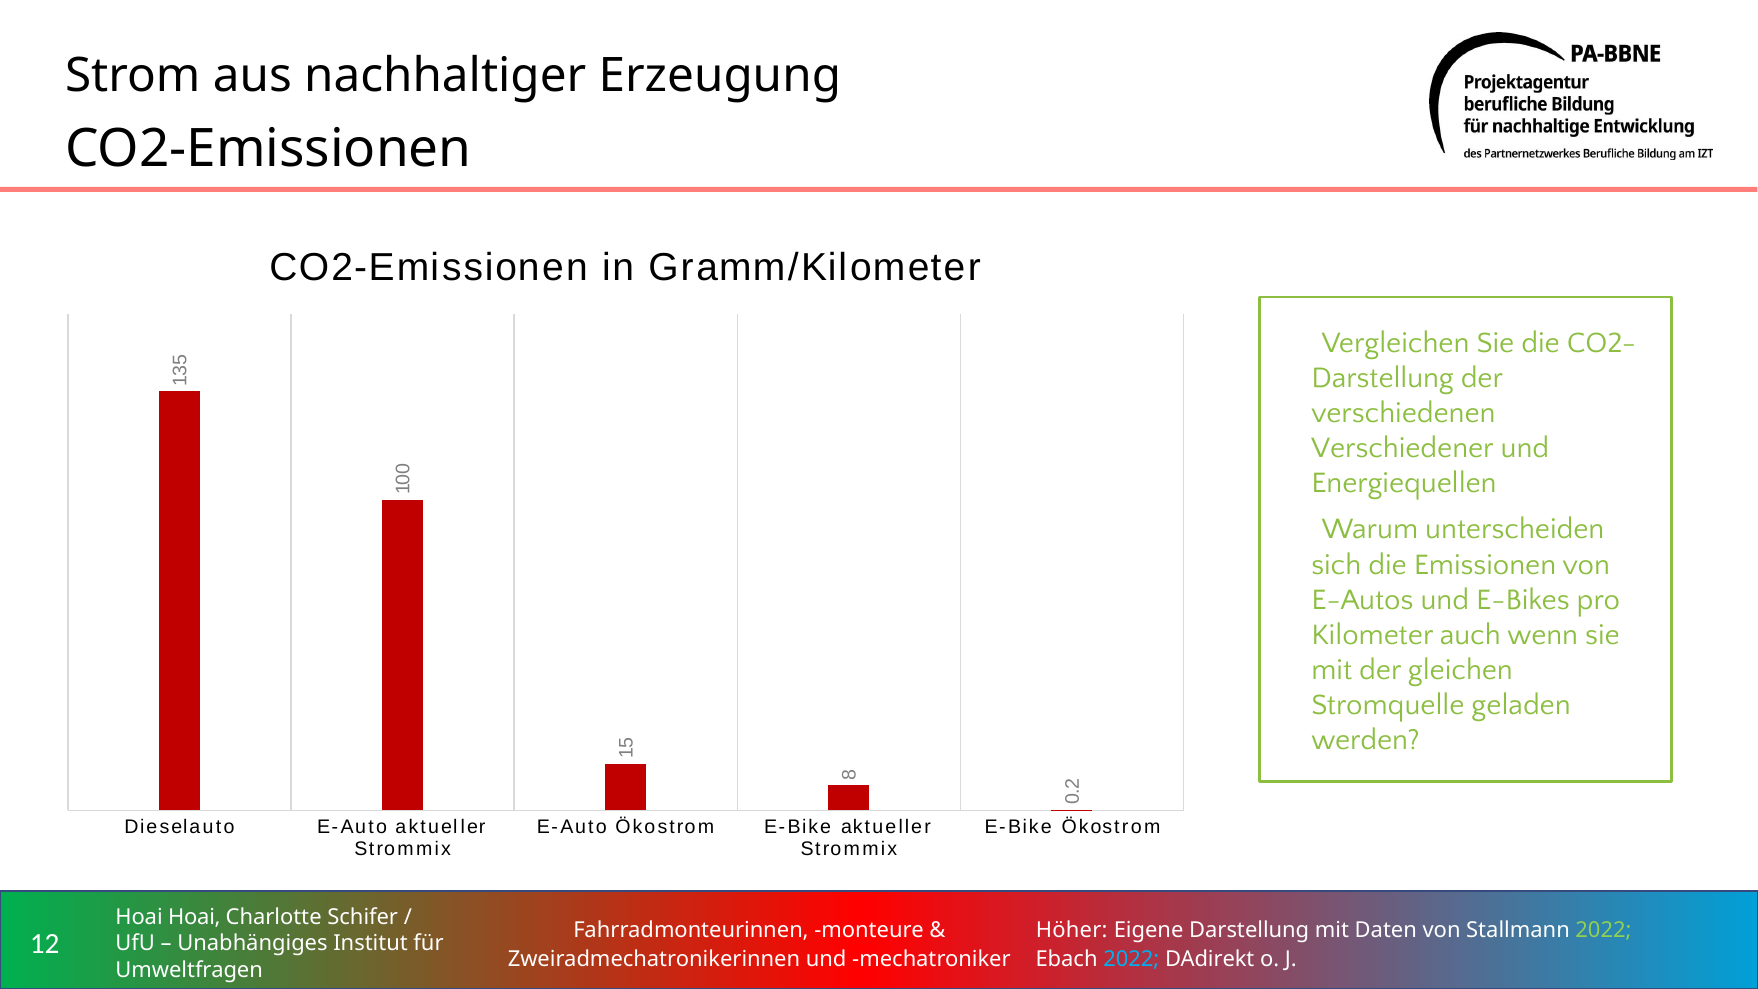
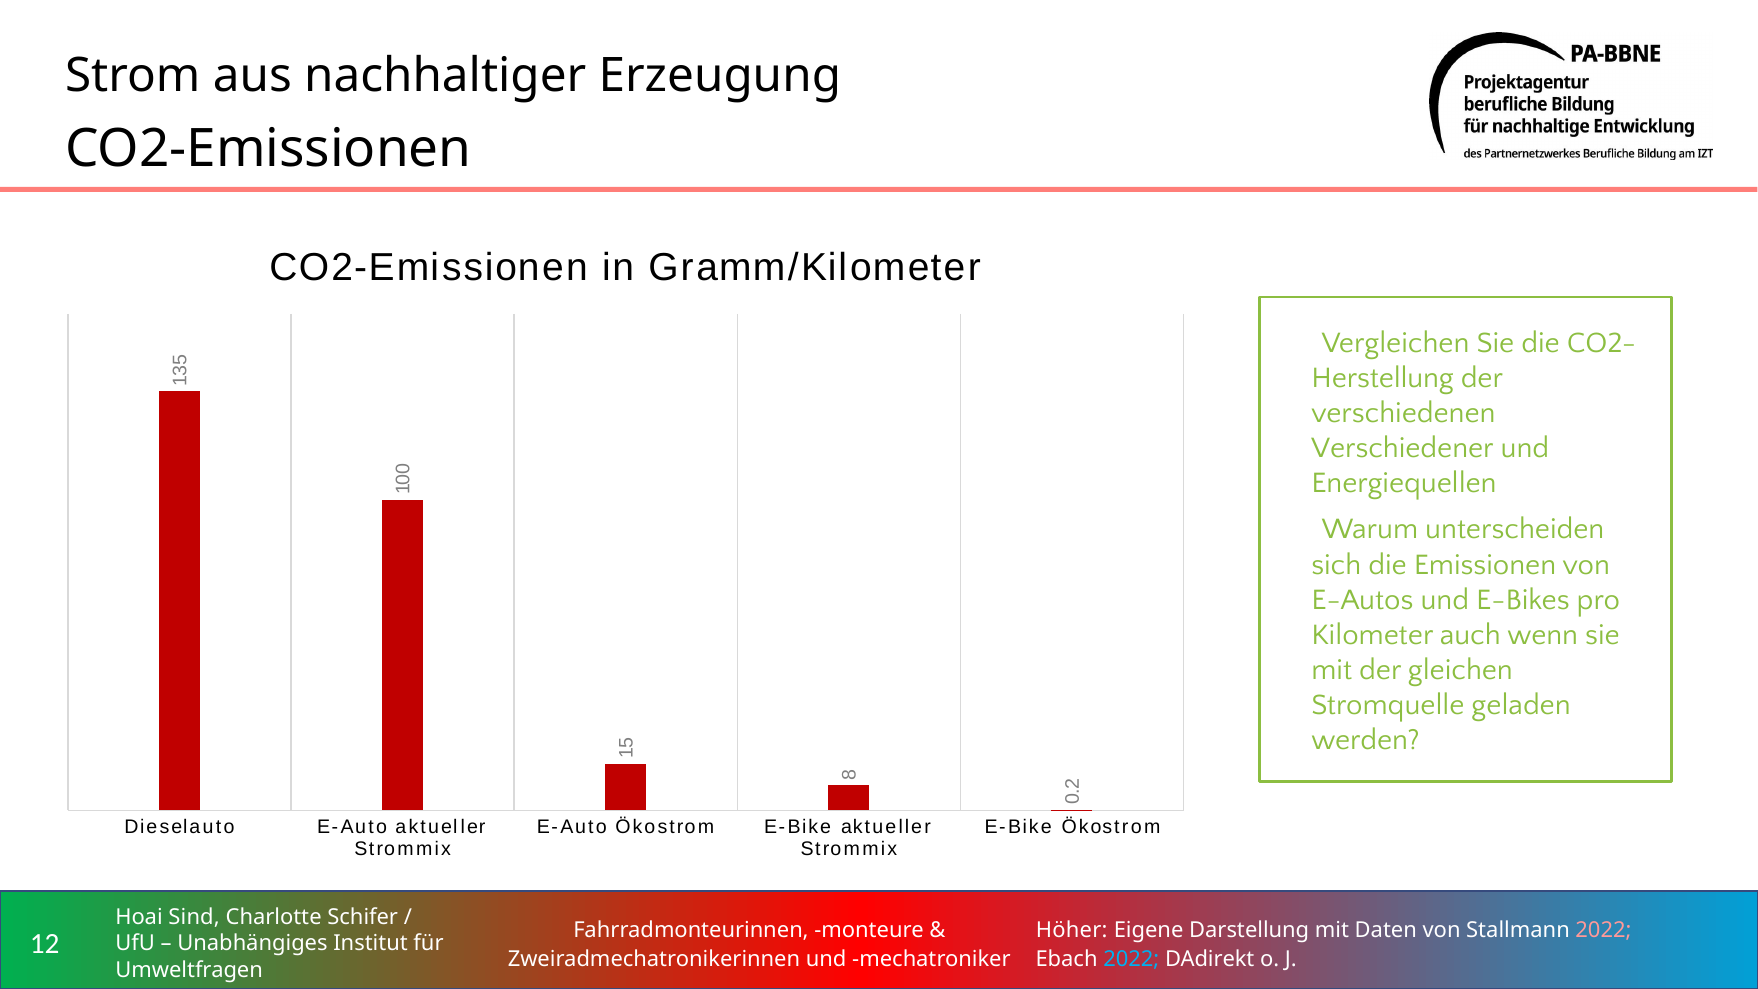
Darstellung at (1383, 378): Darstellung -> Herstellung
Hoai Hoai: Hoai -> Sind
2022 at (1603, 930) colour: light green -> pink
